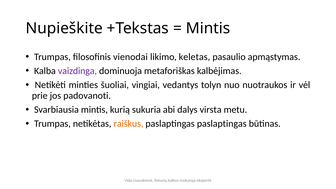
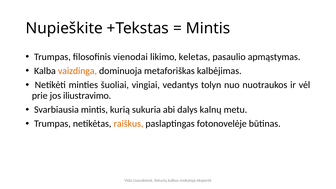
vaizdinga colour: purple -> orange
padovanoti: padovanoti -> iliustravimo
virsta: virsta -> kalnų
paslaptingas paslaptingas: paslaptingas -> fotonovelėje
